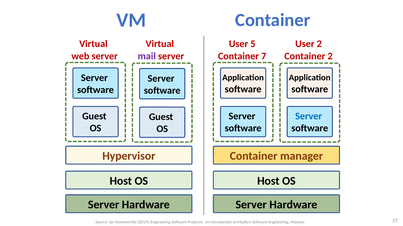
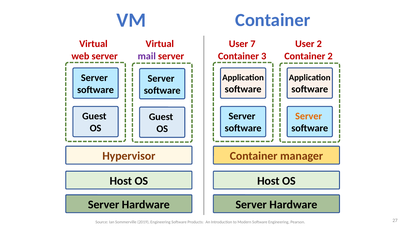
5: 5 -> 7
7: 7 -> 3
Server at (309, 117) colour: blue -> orange
